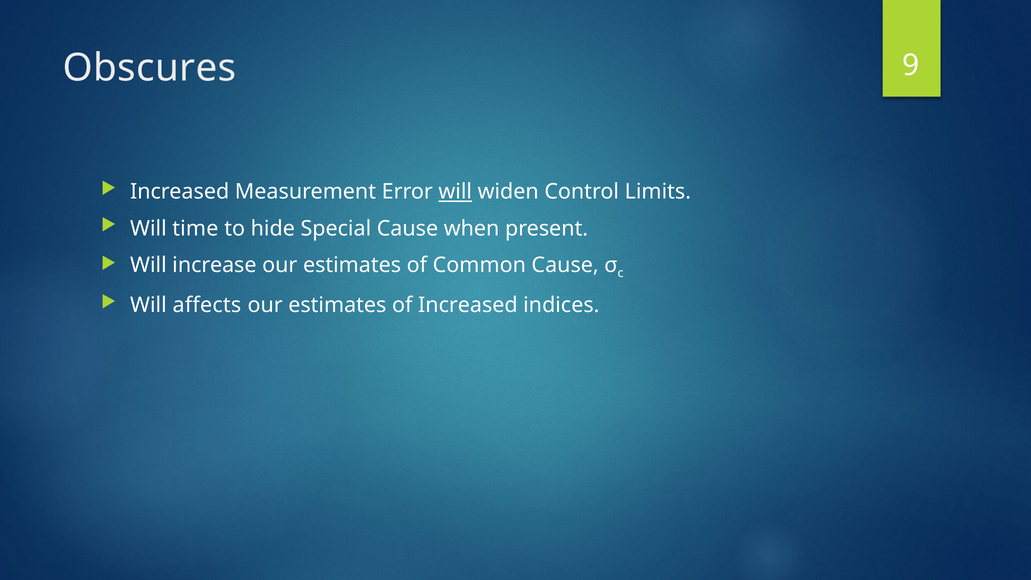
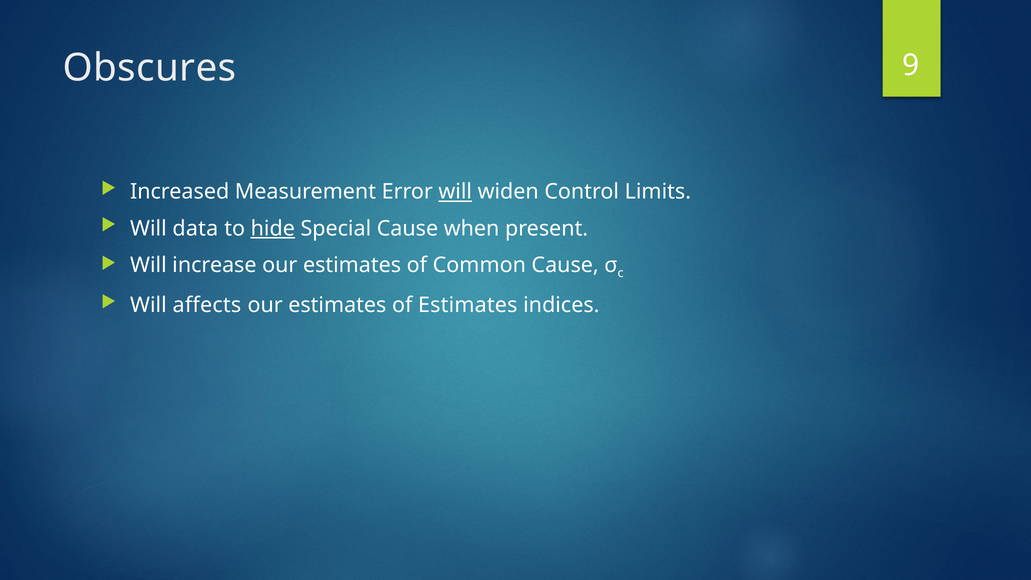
time: time -> data
hide underline: none -> present
of Increased: Increased -> Estimates
